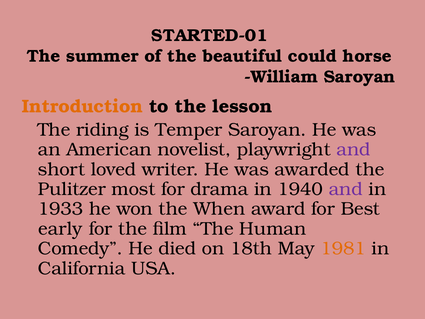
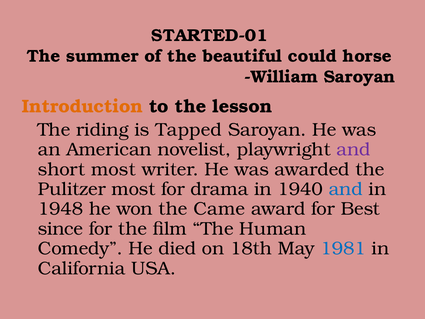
Temper: Temper -> Tapped
short loved: loved -> most
and at (346, 189) colour: purple -> blue
1933: 1933 -> 1948
When: When -> Came
early: early -> since
1981 colour: orange -> blue
